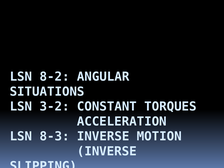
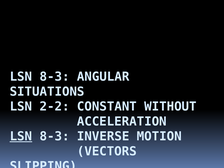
8-2 at (55, 77): 8-2 -> 8-3
3-2: 3-2 -> 2-2
TORQUES: TORQUES -> WITHOUT
LSN at (21, 136) underline: none -> present
INVERSE at (107, 151): INVERSE -> VECTORS
